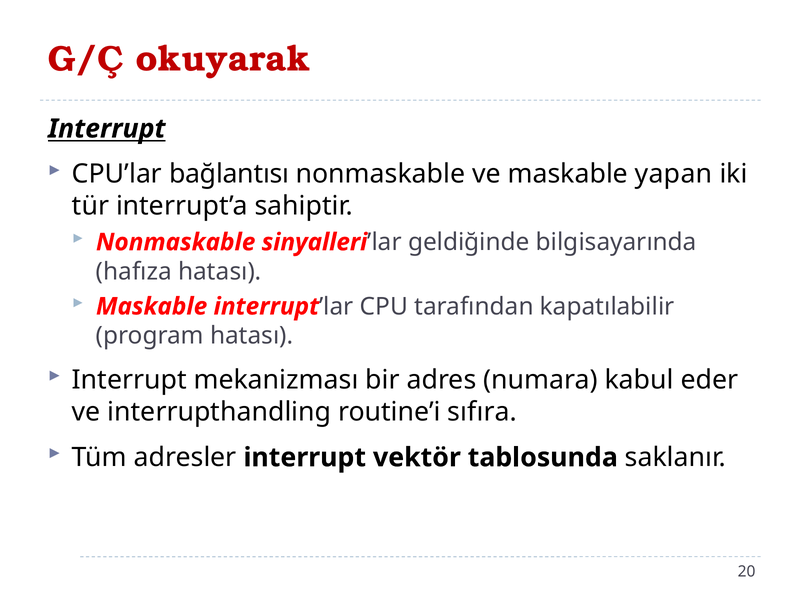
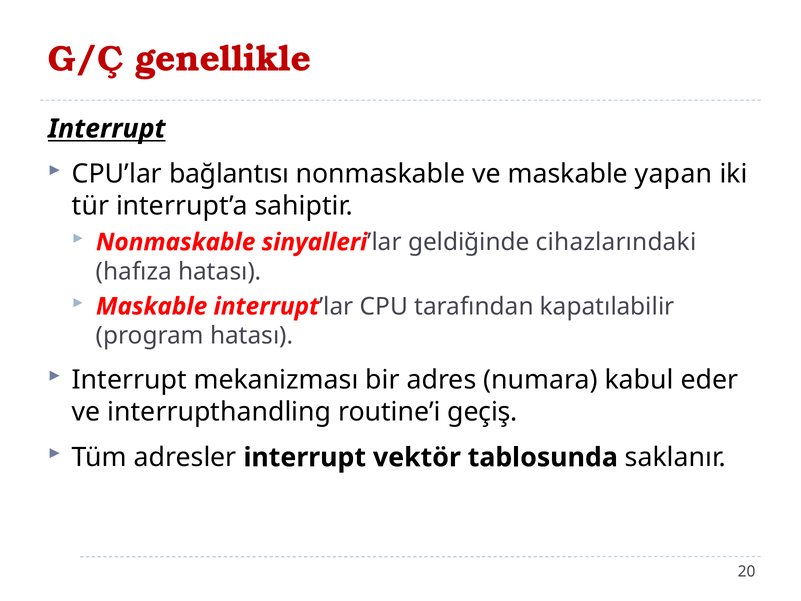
okuyarak: okuyarak -> genellikle
bilgisayarında: bilgisayarında -> cihazlarındaki
sıfıra: sıfıra -> geçiş
